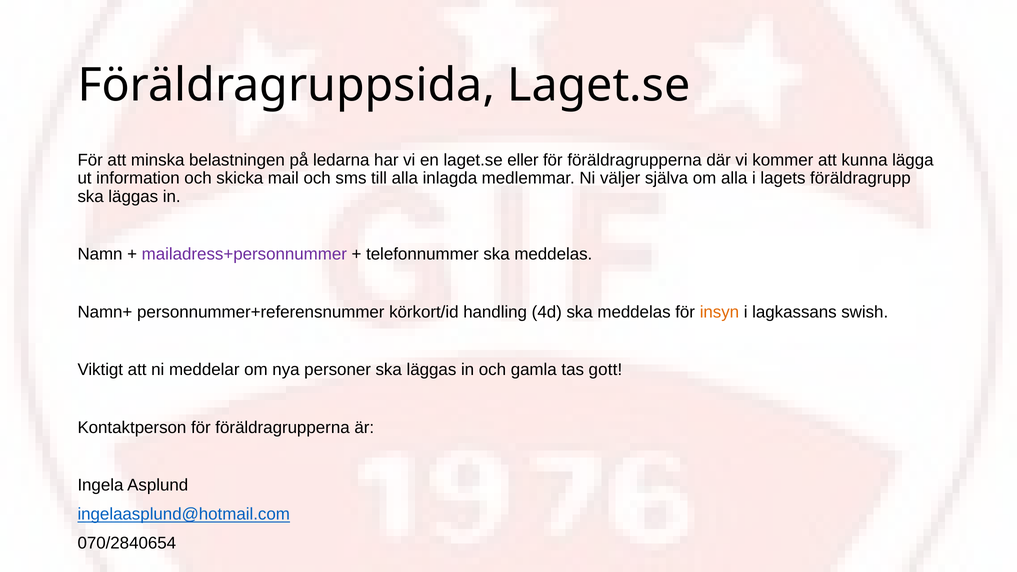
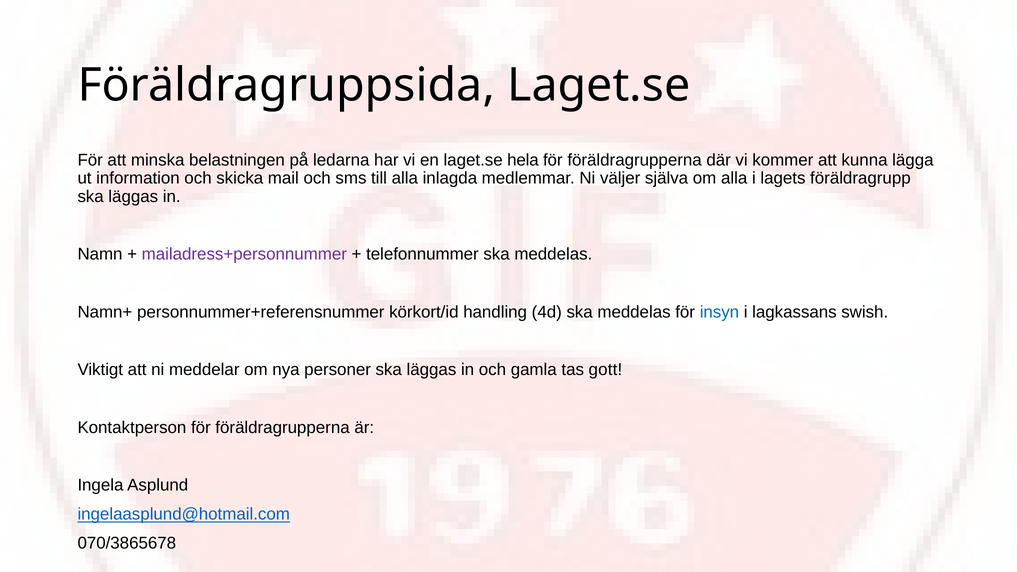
eller: eller -> hela
insyn colour: orange -> blue
070/2840654: 070/2840654 -> 070/3865678
